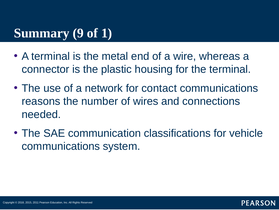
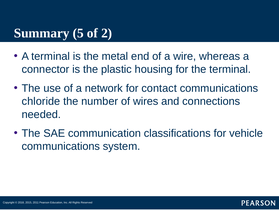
9: 9 -> 5
1: 1 -> 2
reasons: reasons -> chloride
